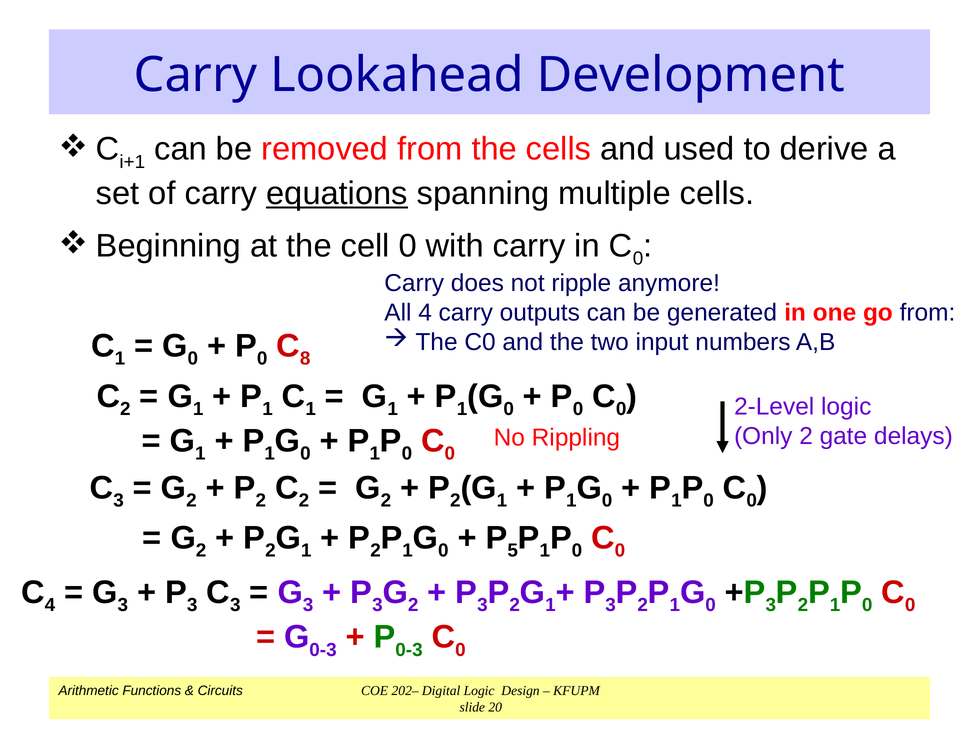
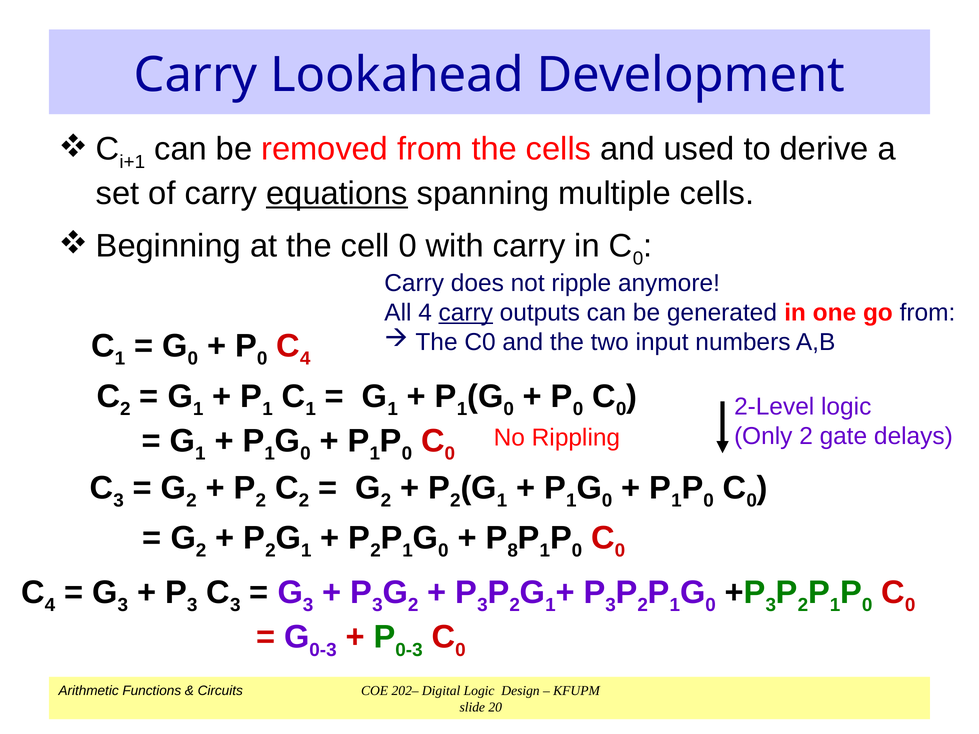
carry at (466, 313) underline: none -> present
8 at (305, 359): 8 -> 4
5: 5 -> 8
